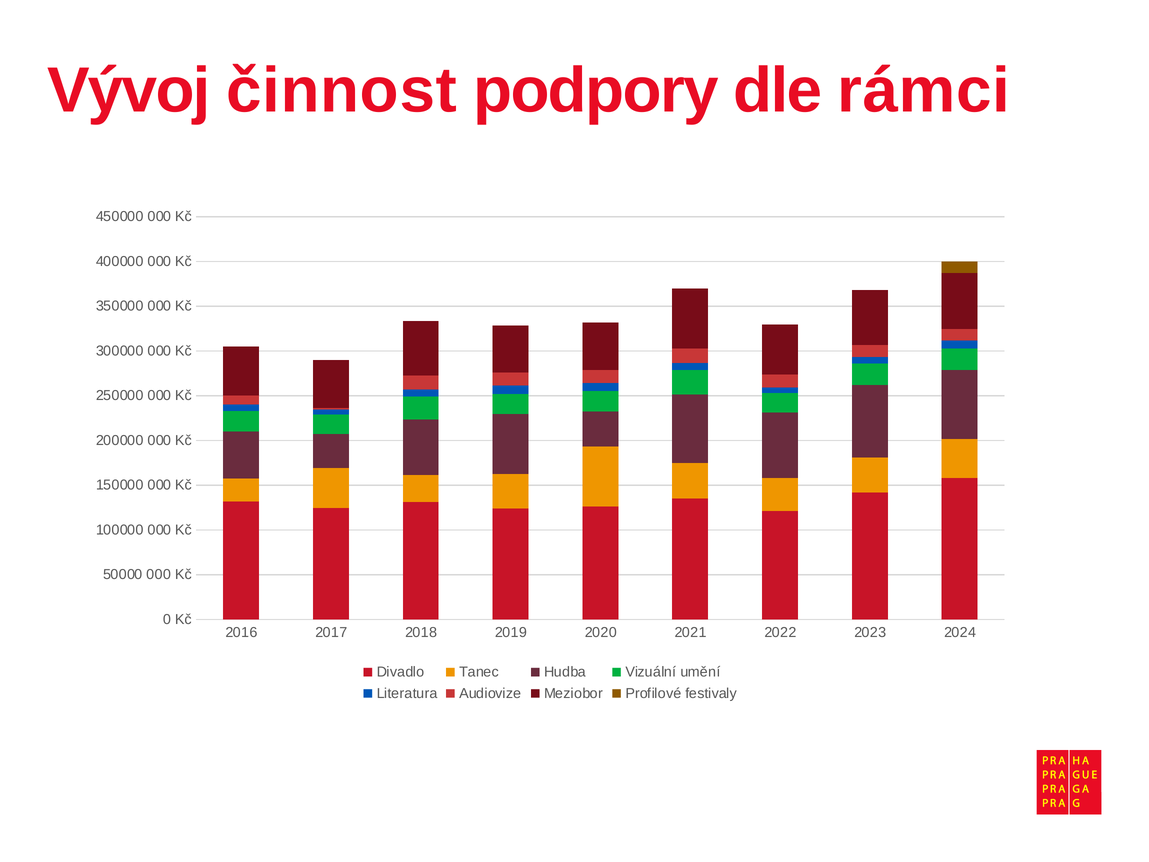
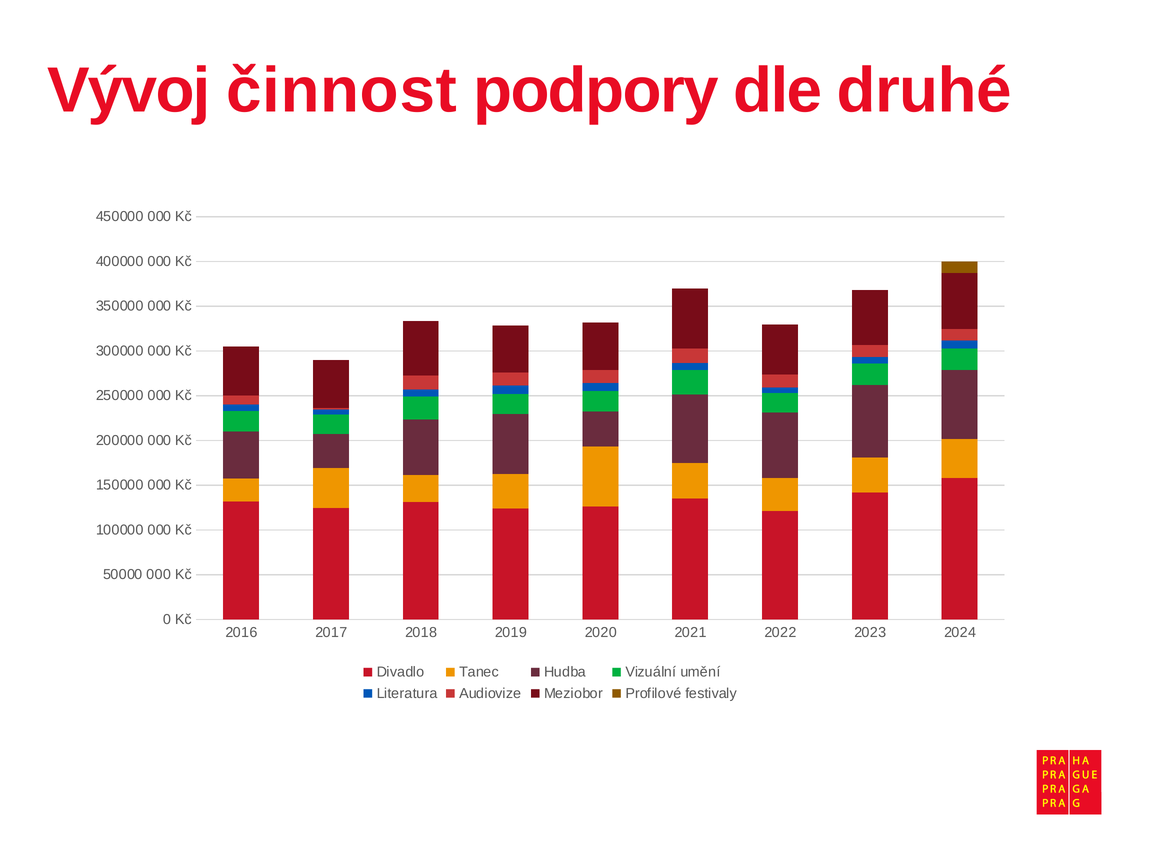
rámci: rámci -> druhé
